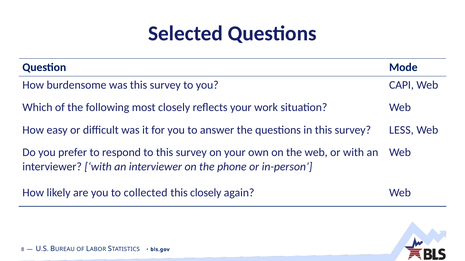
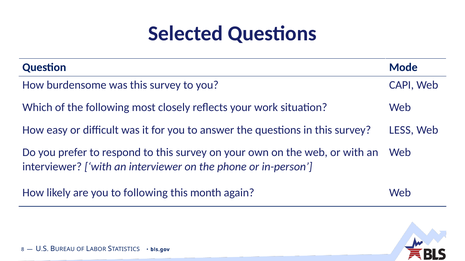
to collected: collected -> following
this closely: closely -> month
